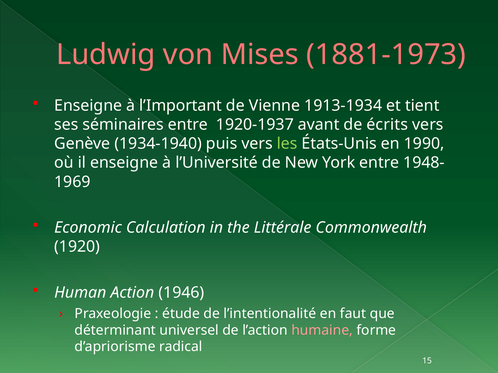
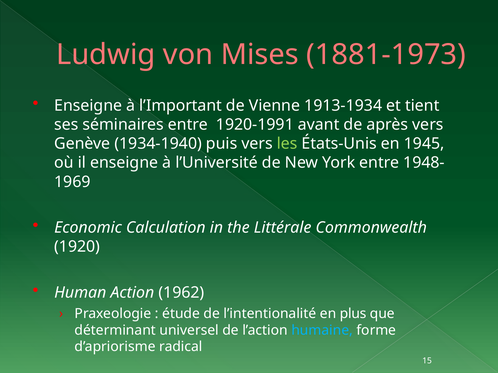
1920-1937: 1920-1937 -> 1920-1991
écrits: écrits -> après
1990: 1990 -> 1945
1946: 1946 -> 1962
faut: faut -> plus
humaine colour: pink -> light blue
